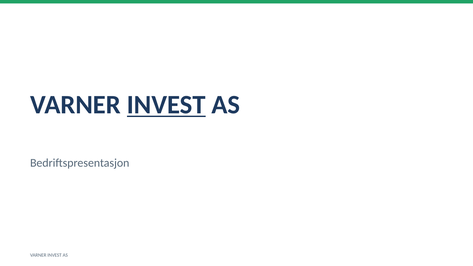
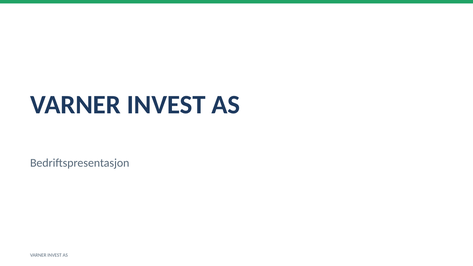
INVEST at (166, 105) underline: present -> none
